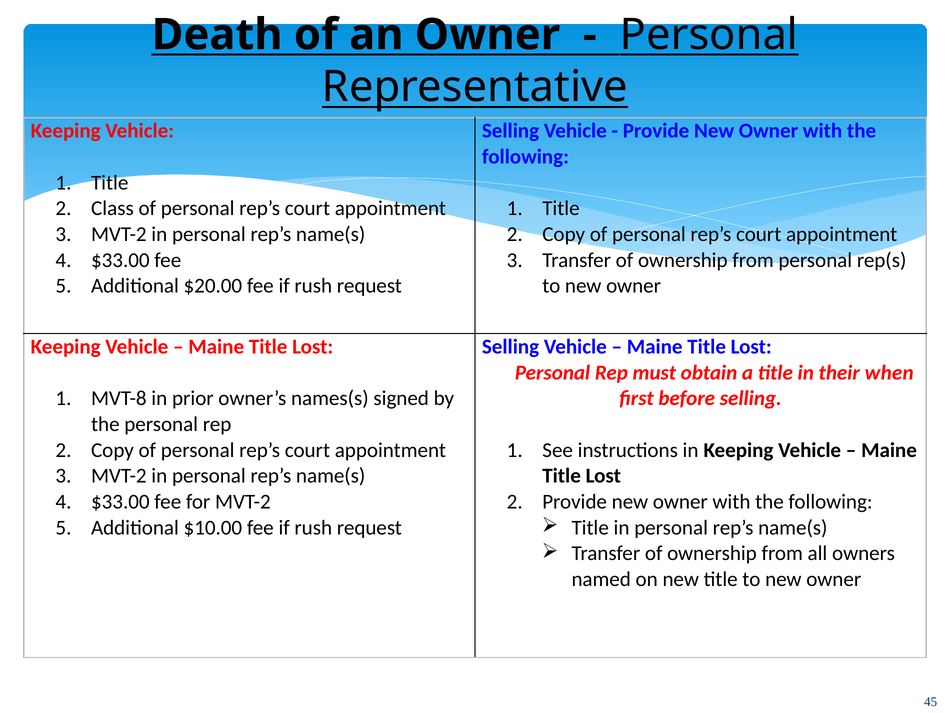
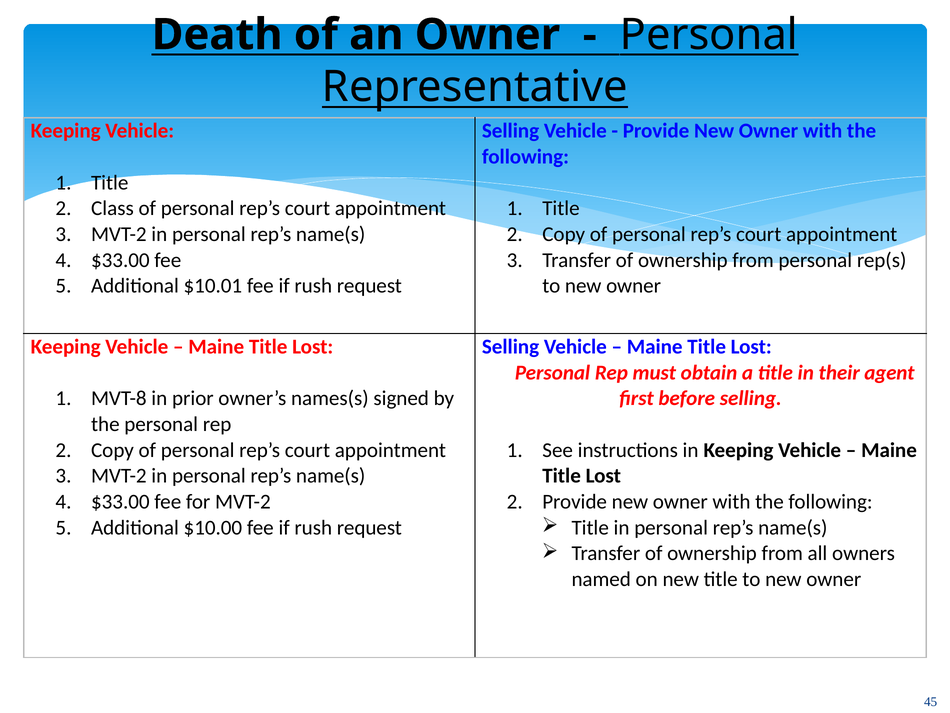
$20.00: $20.00 -> $10.01
when: when -> agent
